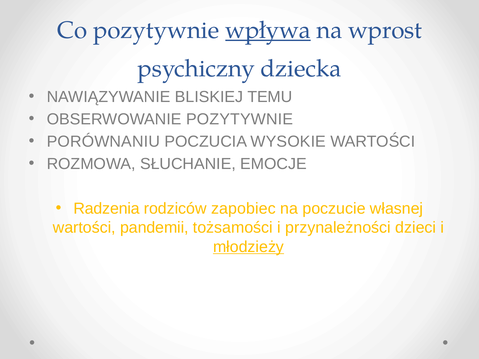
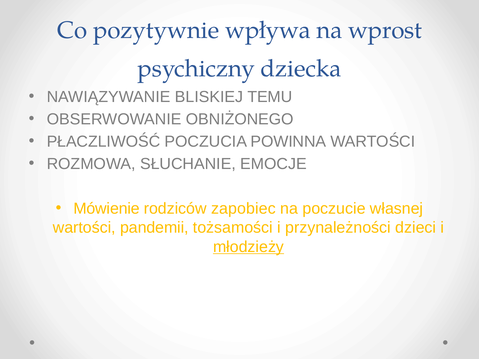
wpływa underline: present -> none
OBSERWOWANIE POZYTYWNIE: POZYTYWNIE -> OBNIŻONEGO
PORÓWNANIU: PORÓWNANIU -> PŁACZLIWOŚĆ
WYSOKIE: WYSOKIE -> POWINNA
Radzenia: Radzenia -> Mówienie
